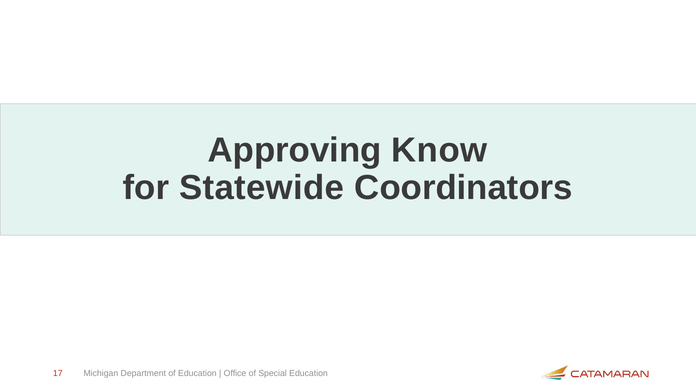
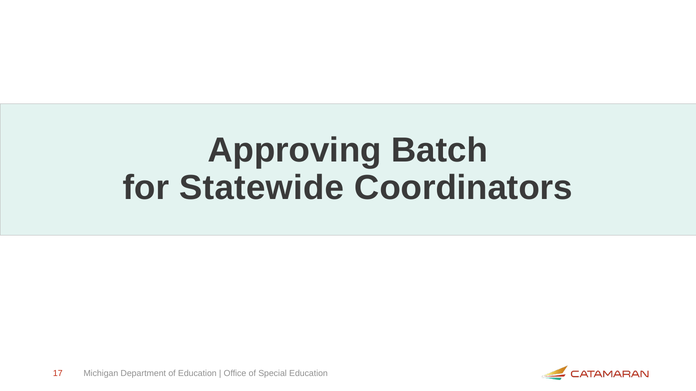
Know: Know -> Batch
